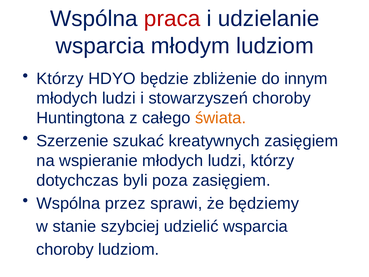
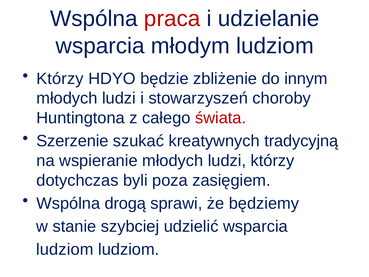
świata colour: orange -> red
kreatywnych zasięgiem: zasięgiem -> tradycyjną
przez: przez -> drogą
choroby at (65, 249): choroby -> ludziom
